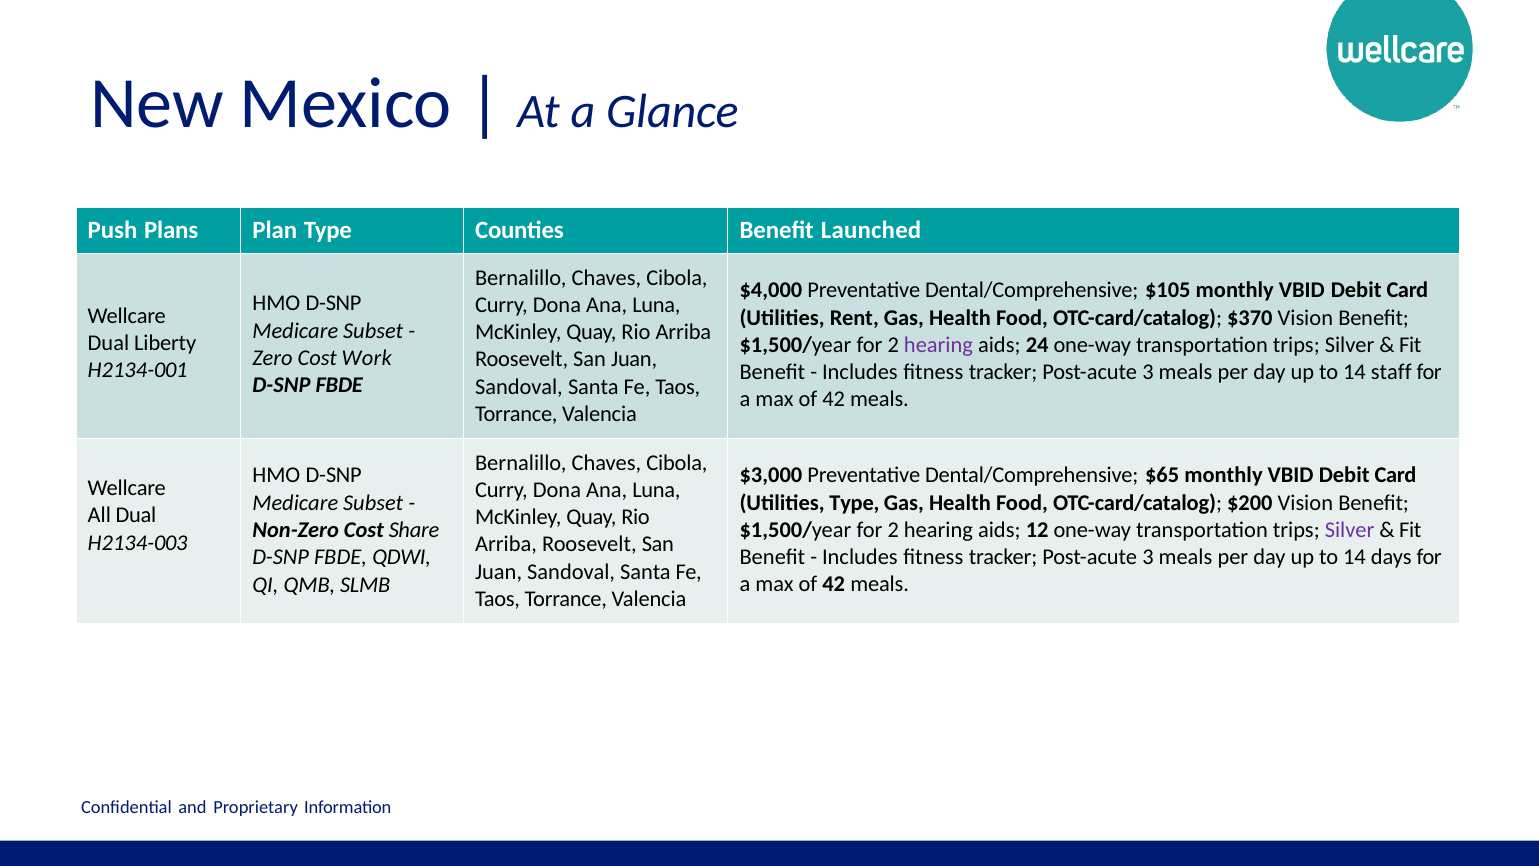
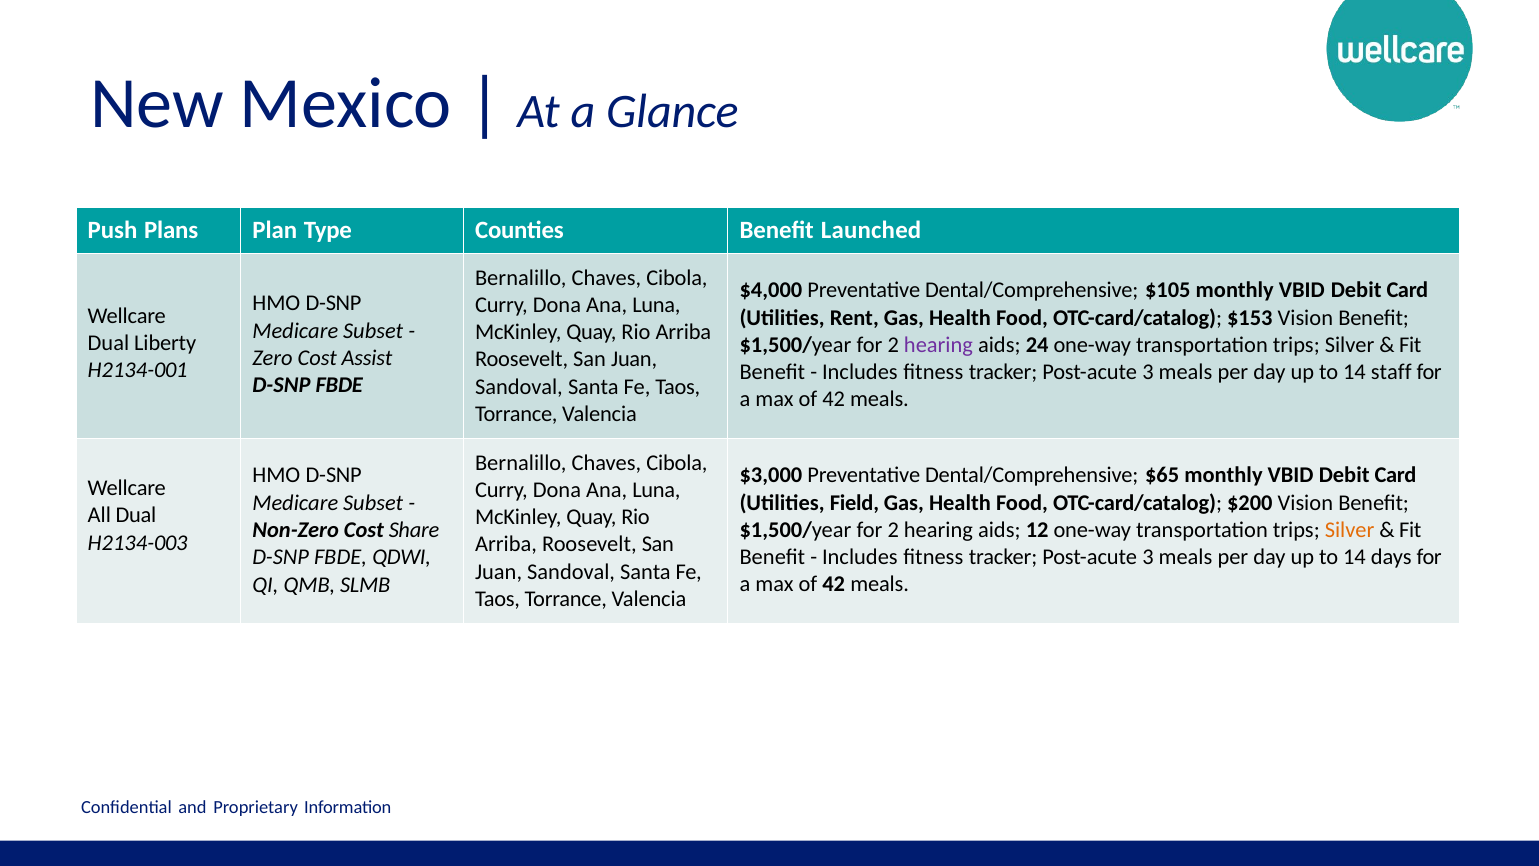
$370: $370 -> $153
Work: Work -> Assist
Utilities Type: Type -> Field
Silver at (1350, 530) colour: purple -> orange
